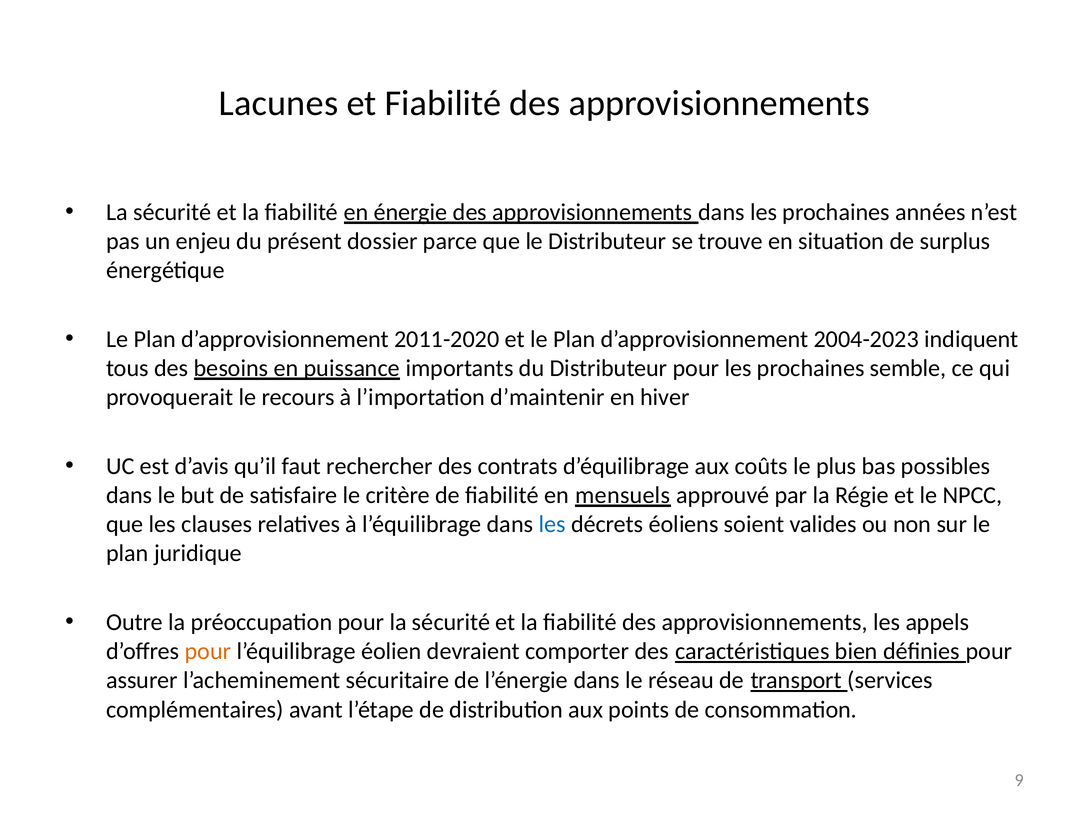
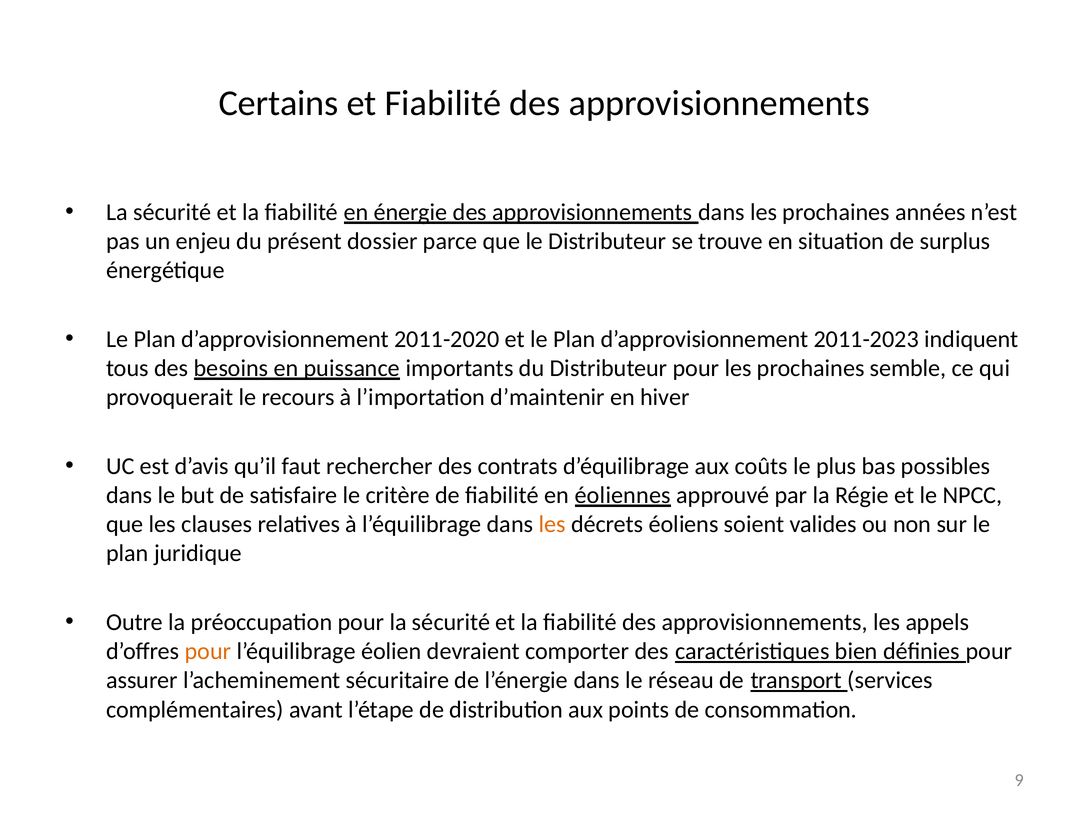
Lacunes: Lacunes -> Certains
2004-2023: 2004-2023 -> 2011-2023
mensuels: mensuels -> éoliennes
les at (552, 524) colour: blue -> orange
